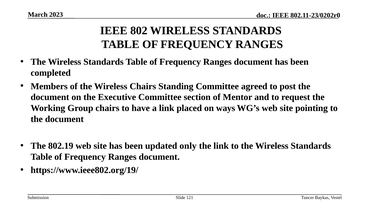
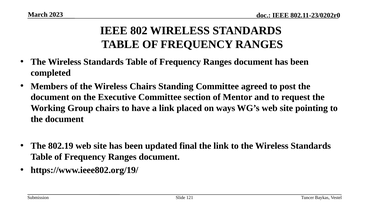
only: only -> final
